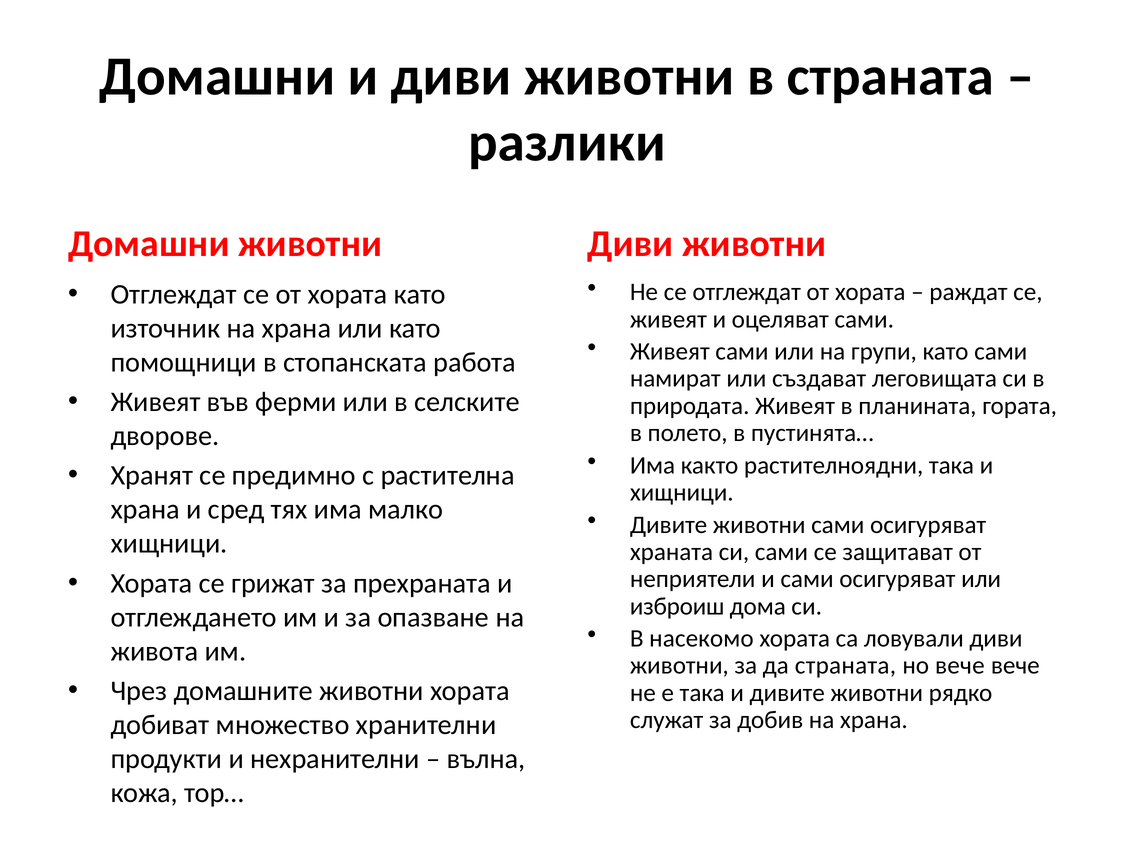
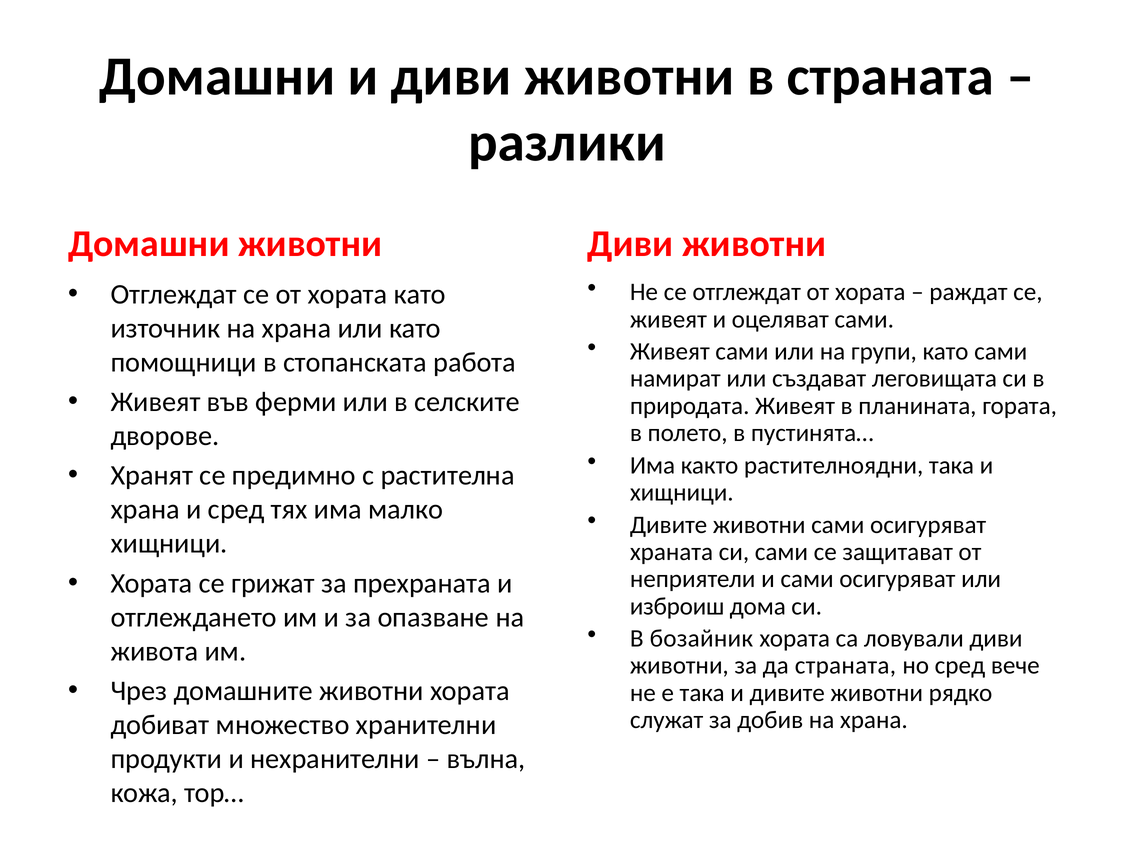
насекомо: насекомо -> бозайник
но вече: вече -> сред
